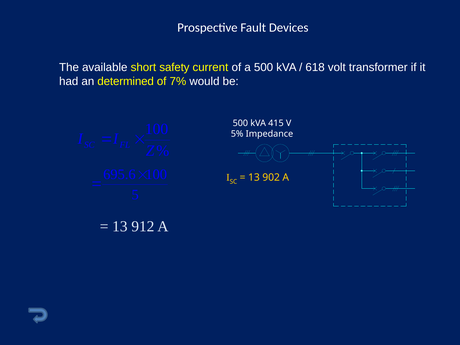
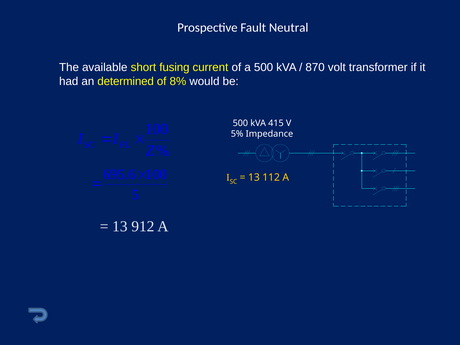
Devices: Devices -> Neutral
safety: safety -> fusing
618: 618 -> 870
7%: 7% -> 8%
902: 902 -> 112
